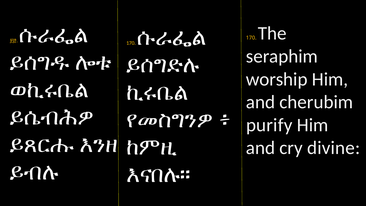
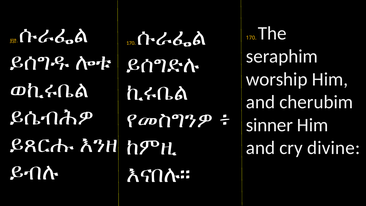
purify: purify -> sinner
